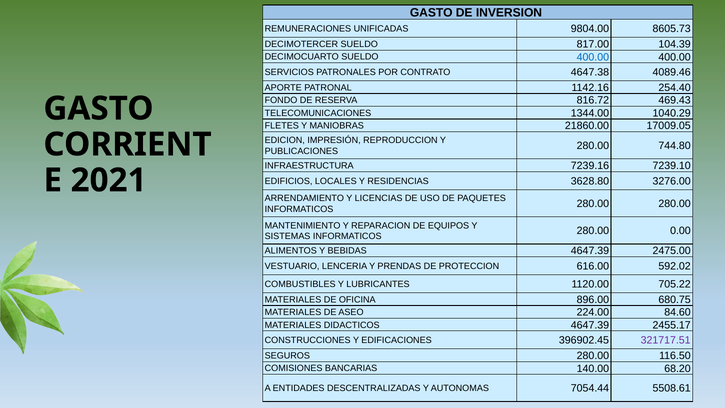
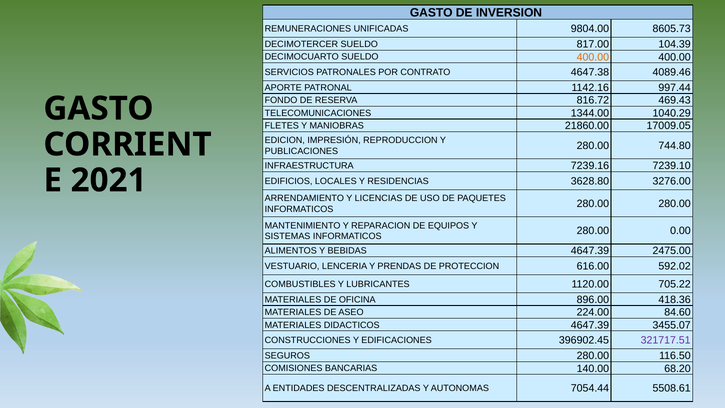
400.00 at (593, 57) colour: blue -> orange
254.40: 254.40 -> 997.44
680.75: 680.75 -> 418.36
2455.17: 2455.17 -> 3455.07
